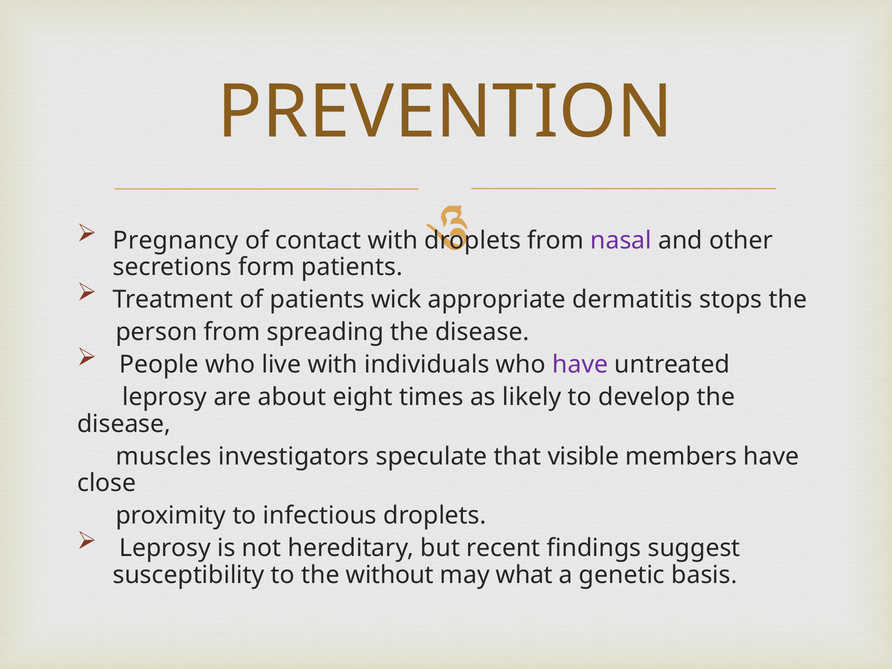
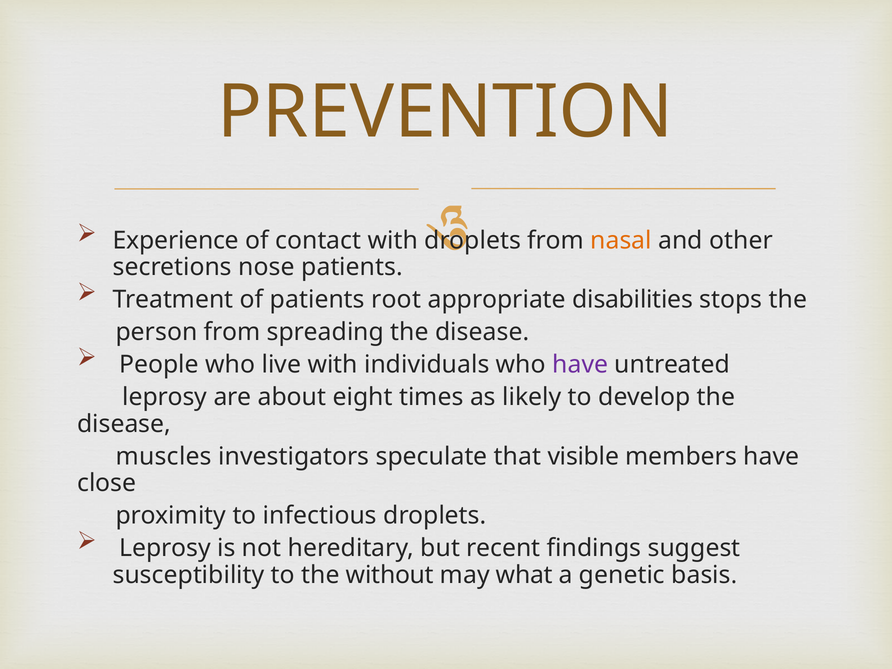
Pregnancy: Pregnancy -> Experience
nasal colour: purple -> orange
form: form -> nose
wick: wick -> root
dermatitis: dermatitis -> disabilities
